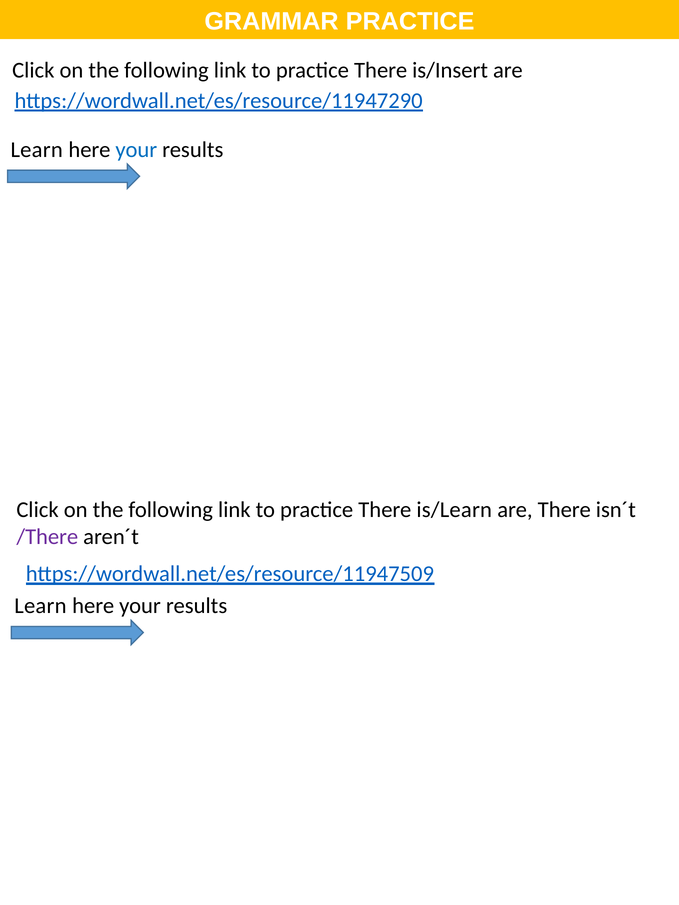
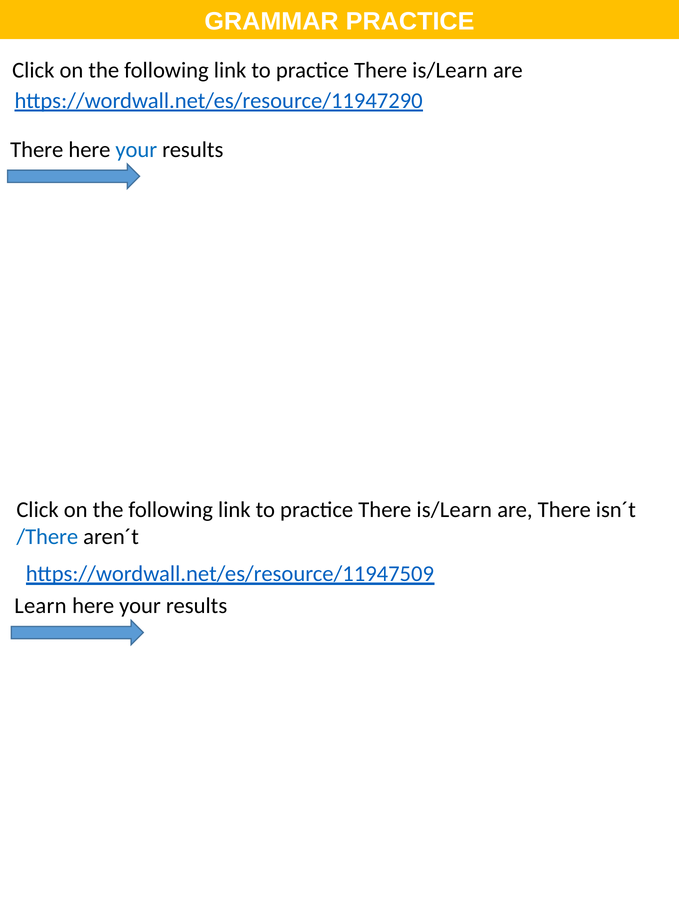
is/Insert at (450, 71): is/Insert -> is/Learn
Learn at (37, 150): Learn -> There
/There colour: purple -> blue
